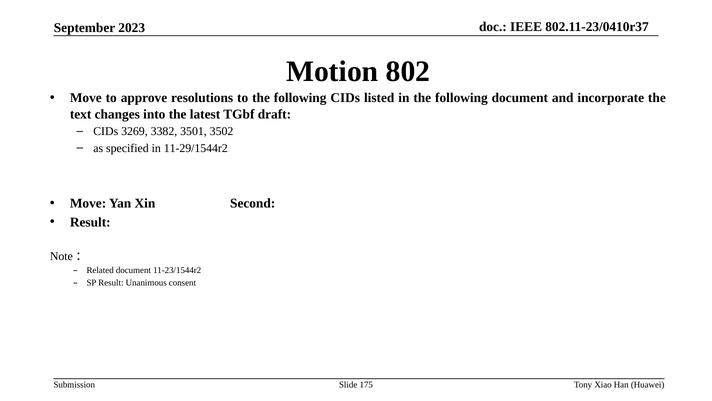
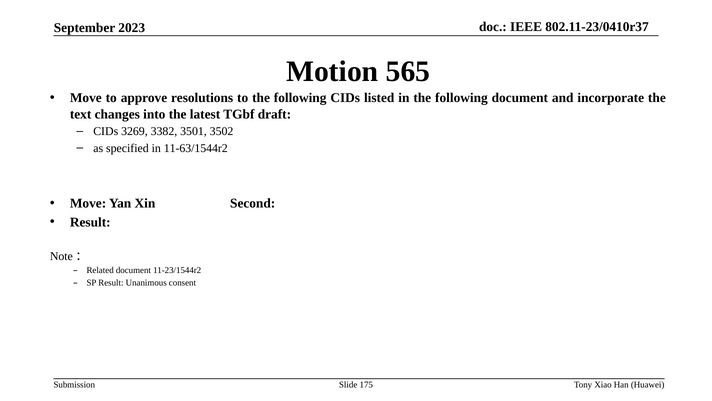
802: 802 -> 565
11-29/1544r2: 11-29/1544r2 -> 11-63/1544r2
